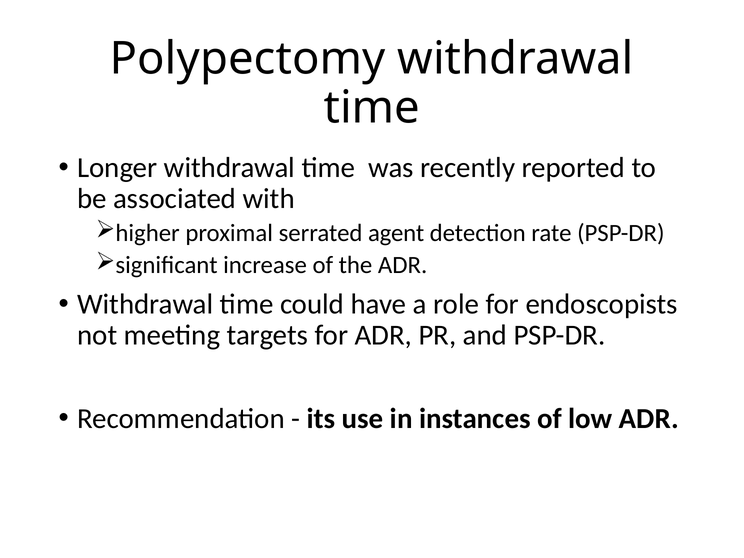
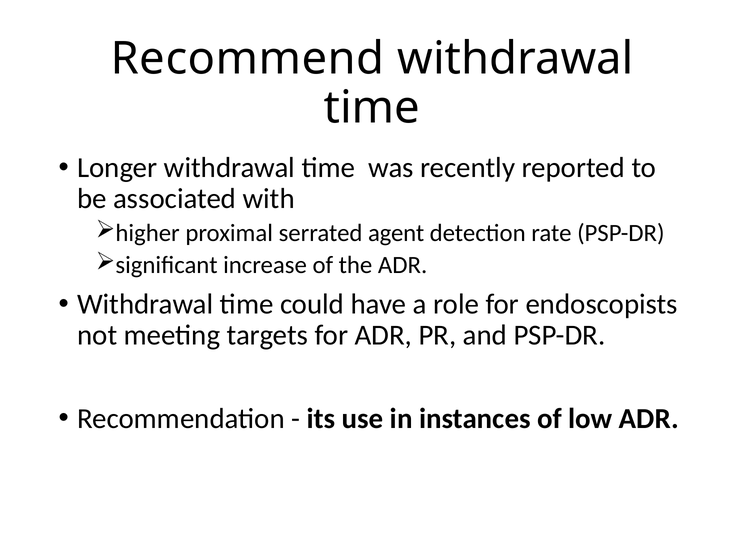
Polypectomy: Polypectomy -> Recommend
